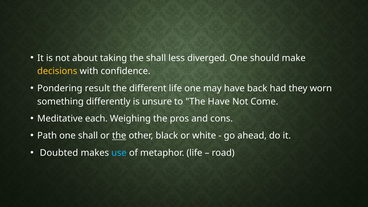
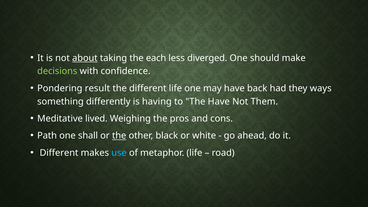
about underline: none -> present
the shall: shall -> each
decisions colour: yellow -> light green
worn: worn -> ways
unsure: unsure -> having
Come: Come -> Them
each: each -> lived
Doubted at (59, 153): Doubted -> Different
